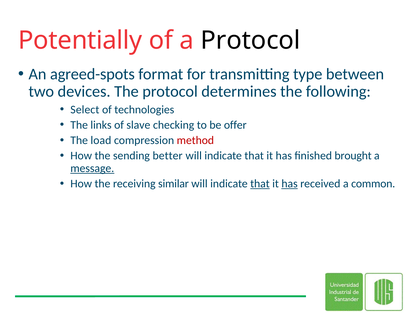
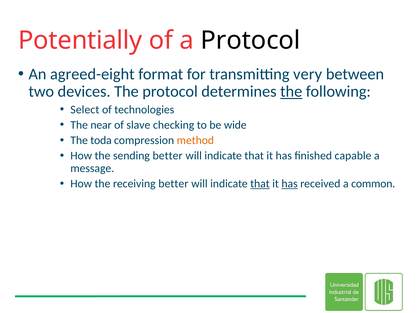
agreed-spots: agreed-spots -> agreed-eight
type: type -> very
the at (291, 92) underline: none -> present
links: links -> near
offer: offer -> wide
load: load -> toda
method colour: red -> orange
brought: brought -> capable
message underline: present -> none
receiving similar: similar -> better
